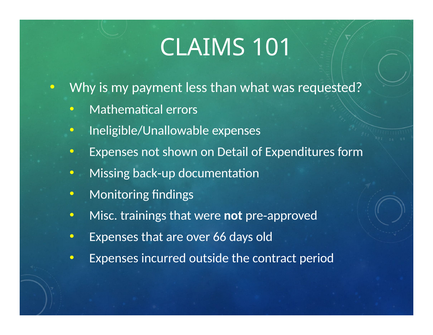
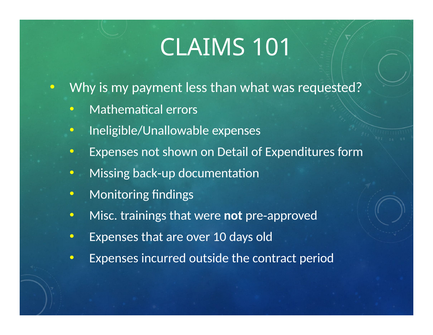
66: 66 -> 10
